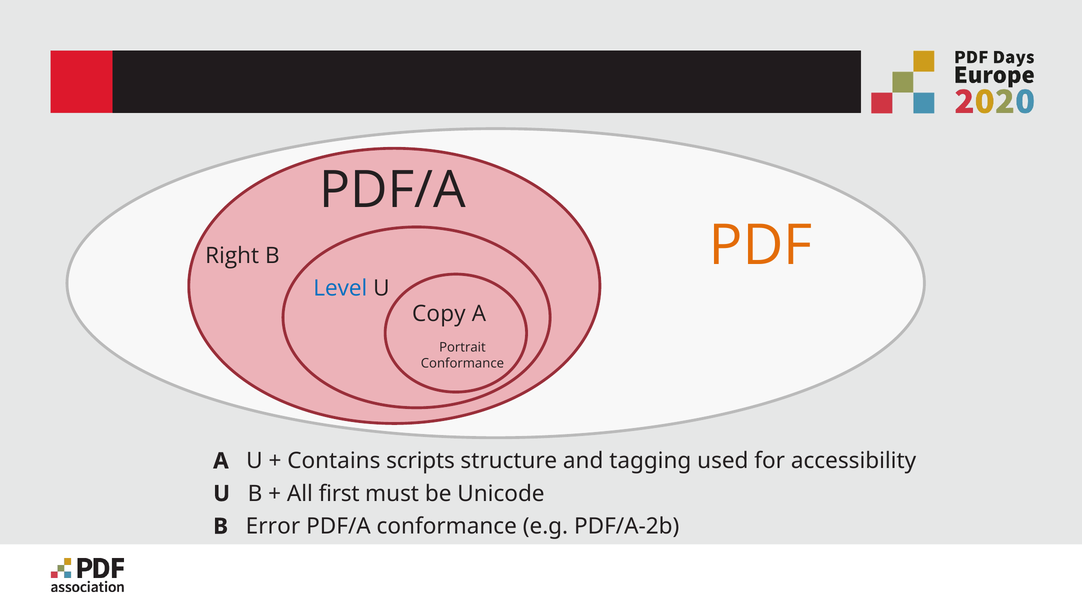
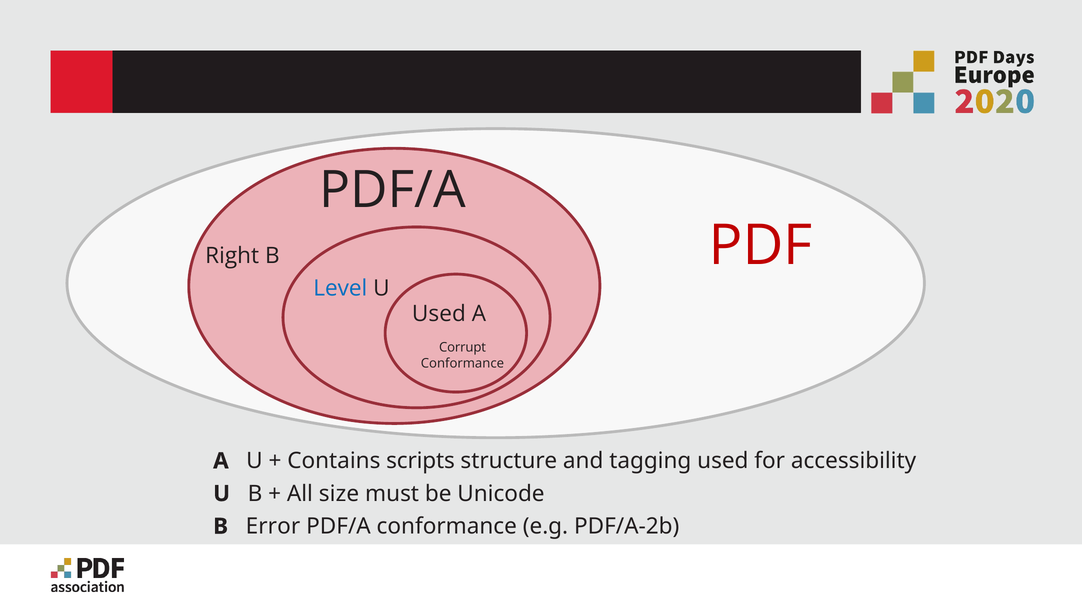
PDF colour: orange -> red
Copy at (439, 314): Copy -> Used
Portrait: Portrait -> Corrupt
first: first -> size
